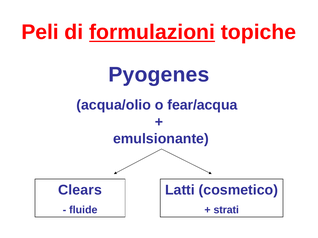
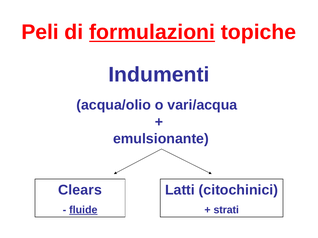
Pyogenes: Pyogenes -> Indumenti
fear/acqua: fear/acqua -> vari/acqua
cosmetico: cosmetico -> citochinici
fluide underline: none -> present
